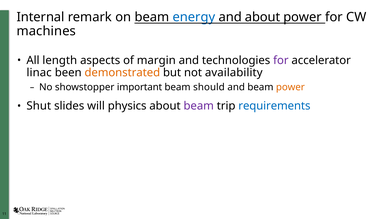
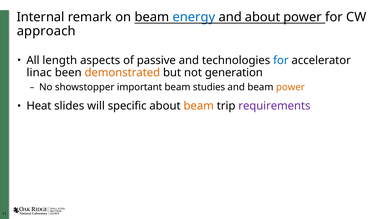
machines: machines -> approach
margin: margin -> passive
for at (281, 60) colour: purple -> blue
availability: availability -> generation
should: should -> studies
Shut: Shut -> Heat
physics: physics -> specific
beam at (199, 106) colour: purple -> orange
requirements colour: blue -> purple
